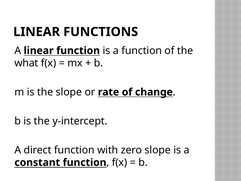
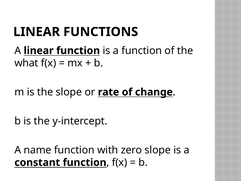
direct: direct -> name
